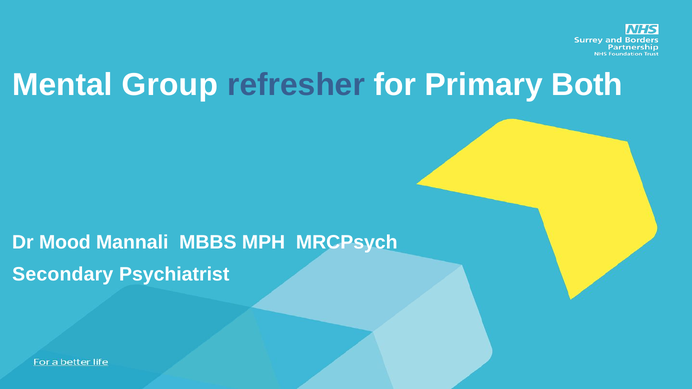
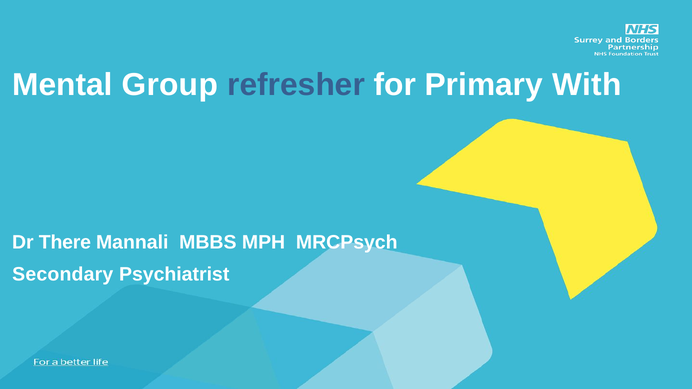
Both: Both -> With
Mood: Mood -> There
